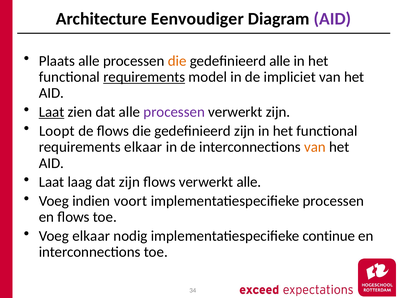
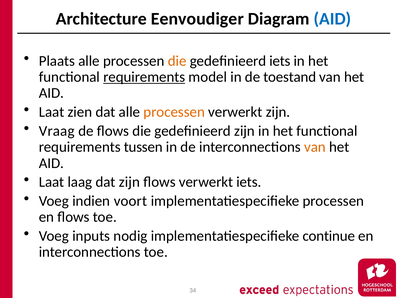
AID at (332, 19) colour: purple -> blue
gedefinieerd alle: alle -> iets
impliciet: impliciet -> toestand
Laat at (52, 112) underline: present -> none
processen at (174, 112) colour: purple -> orange
Loopt: Loopt -> Vraag
requirements elkaar: elkaar -> tussen
verwerkt alle: alle -> iets
Voeg elkaar: elkaar -> inputs
